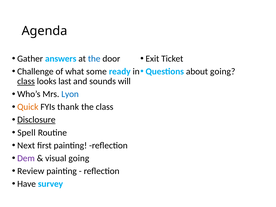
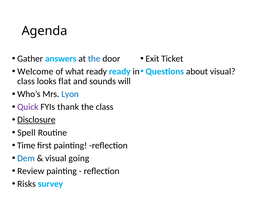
Challenge: Challenge -> Welcome
what some: some -> ready
about going: going -> visual
class at (26, 81) underline: present -> none
last: last -> flat
Quick colour: orange -> purple
Next: Next -> Time
Dem colour: purple -> blue
Have: Have -> Risks
